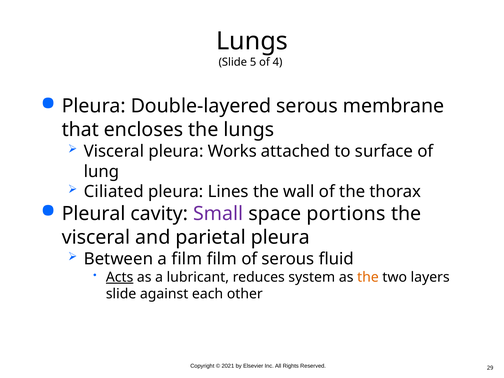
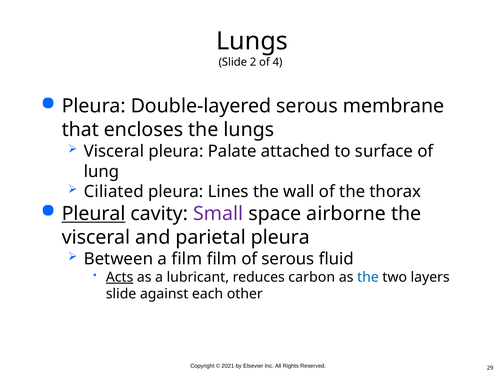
5: 5 -> 2
Works: Works -> Palate
Pleural underline: none -> present
portions: portions -> airborne
system: system -> carbon
the at (368, 277) colour: orange -> blue
